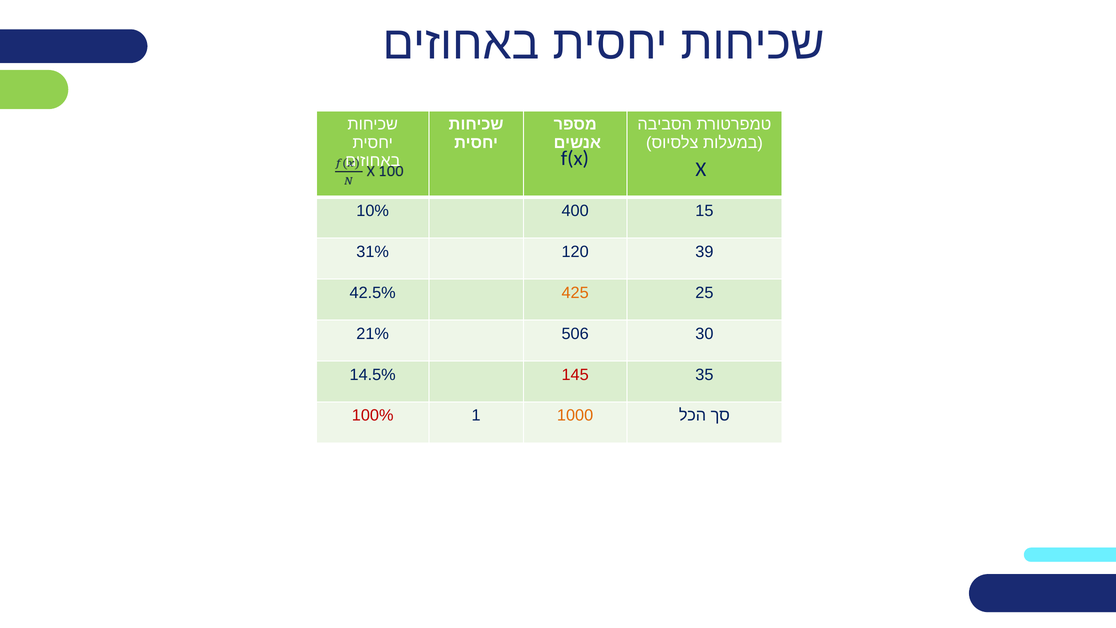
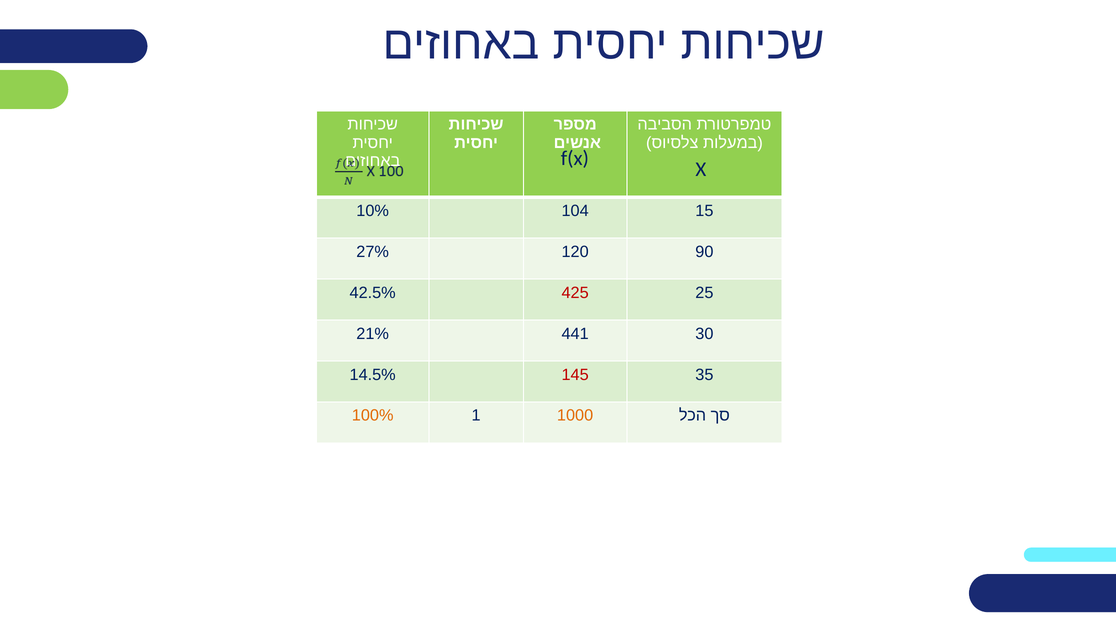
400: 400 -> 104
31%: 31% -> 27%
39: 39 -> 90
425 colour: orange -> red
506: 506 -> 441
100% colour: red -> orange
